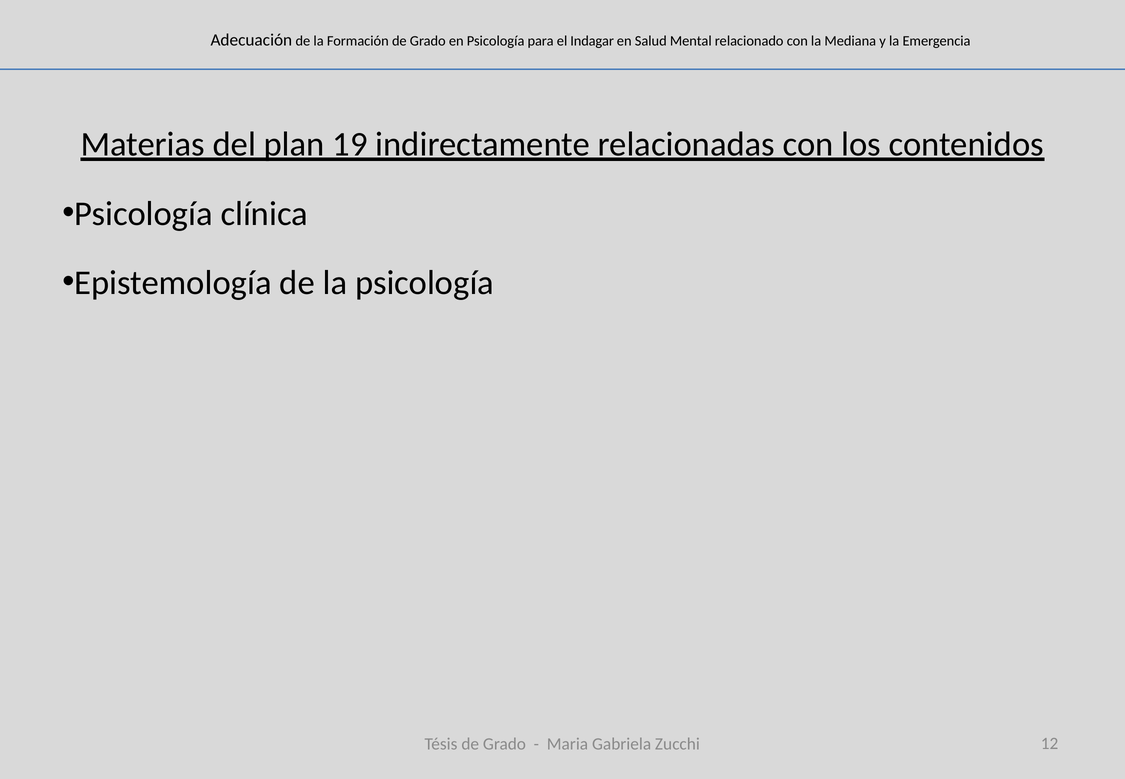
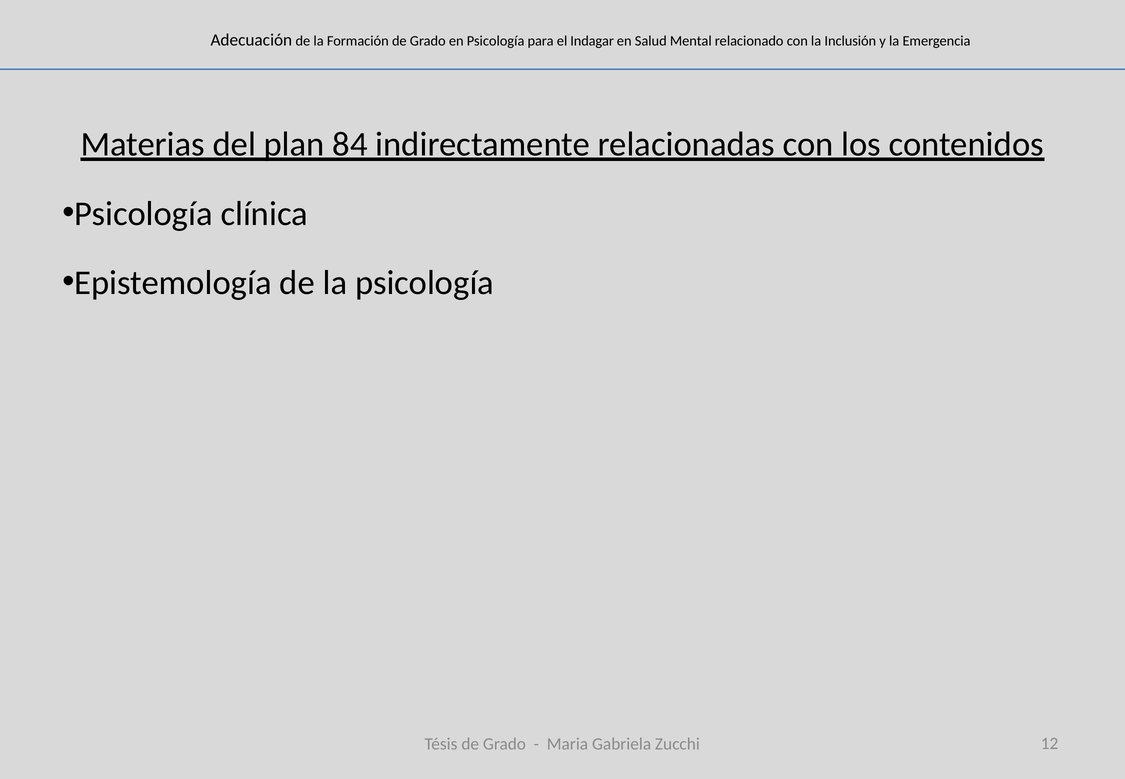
Mediana: Mediana -> Inclusión
19: 19 -> 84
